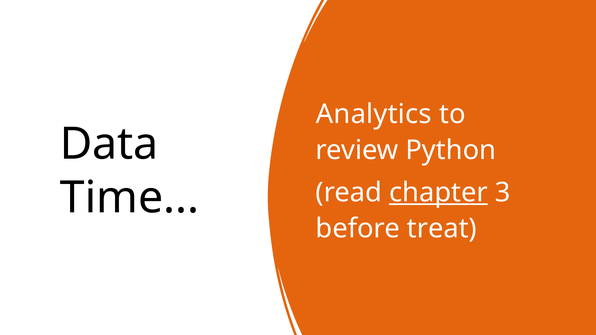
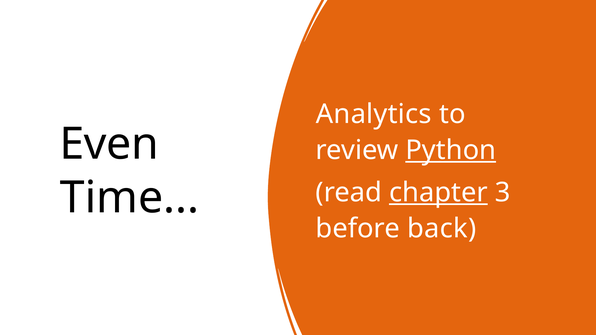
Data: Data -> Even
Python underline: none -> present
treat: treat -> back
